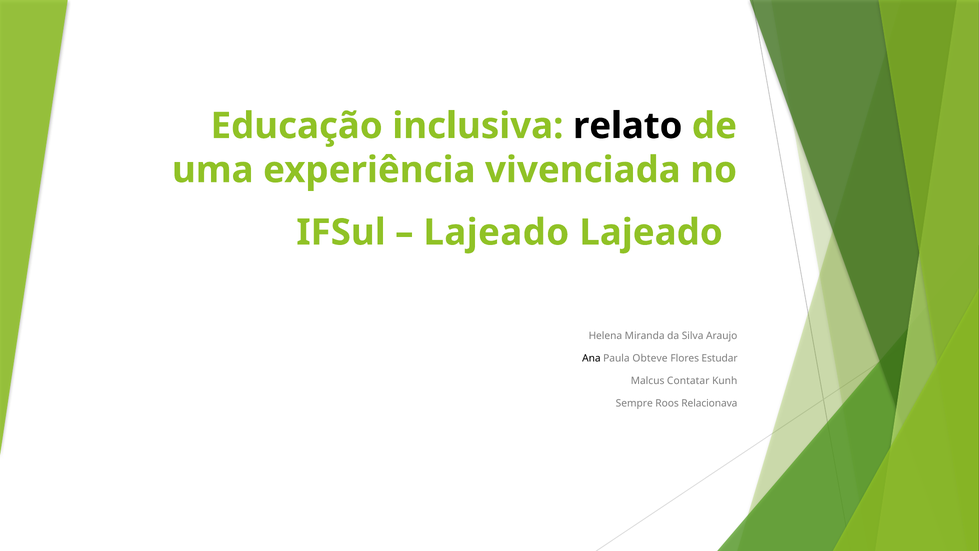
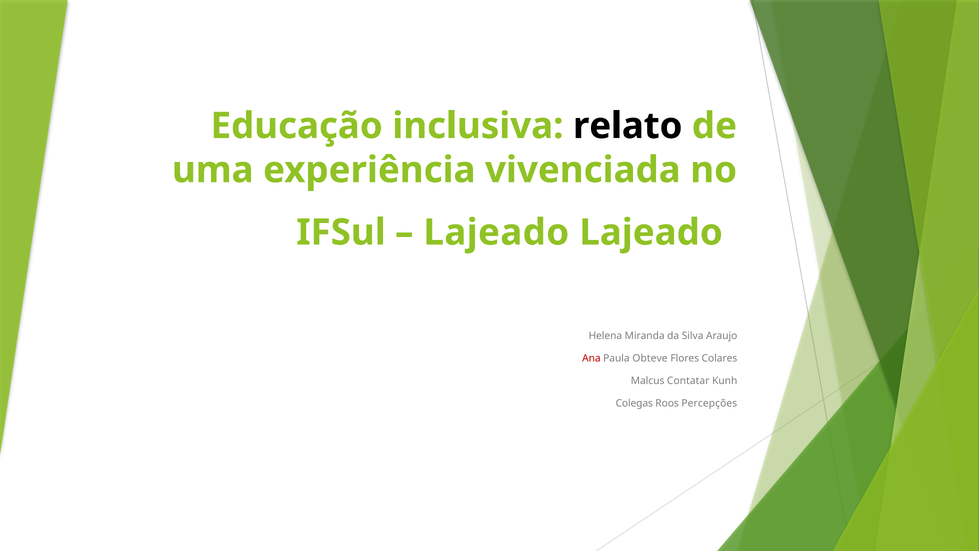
Ana colour: black -> red
Estudar: Estudar -> Colares
Sempre: Sempre -> Colegas
Relacionava: Relacionava -> Percepções
